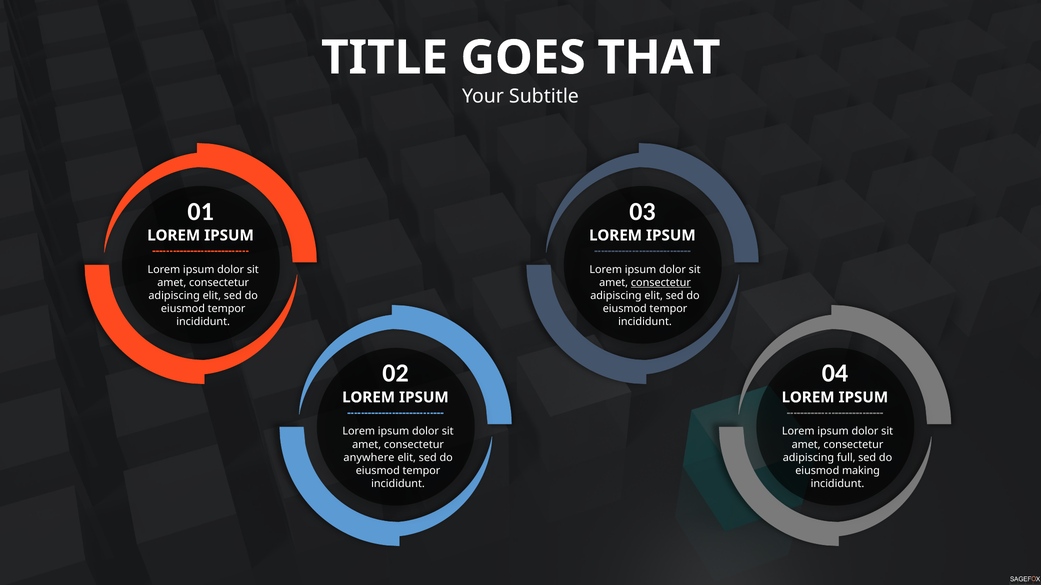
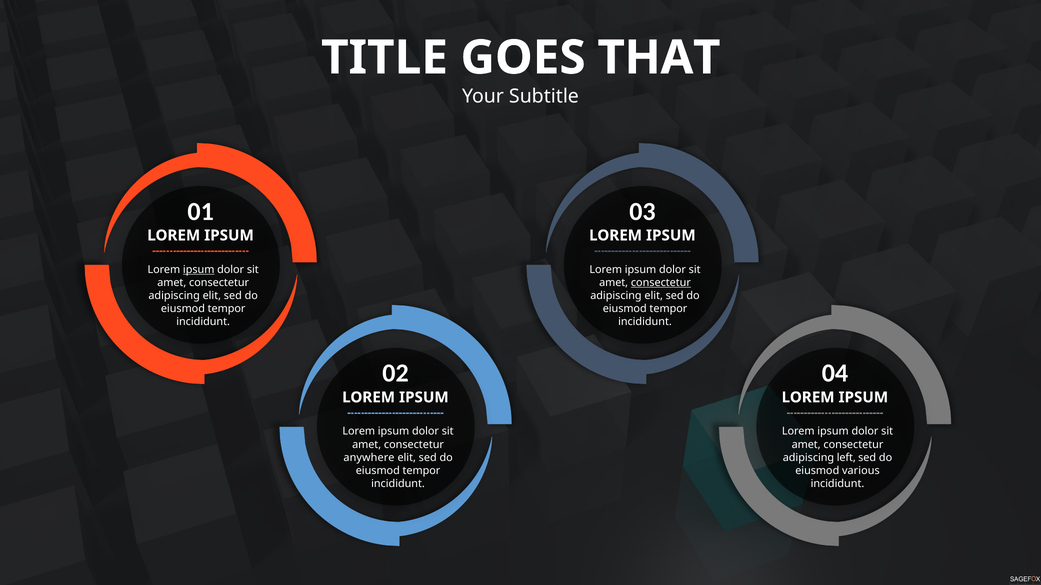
ipsum at (199, 270) underline: none -> present
full: full -> left
making: making -> various
